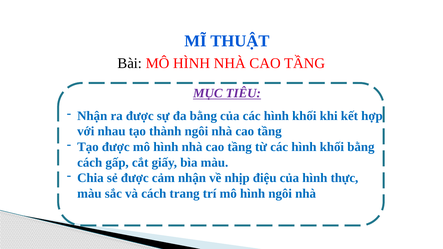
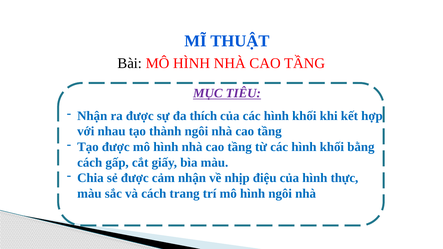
đa bằng: bằng -> thích
